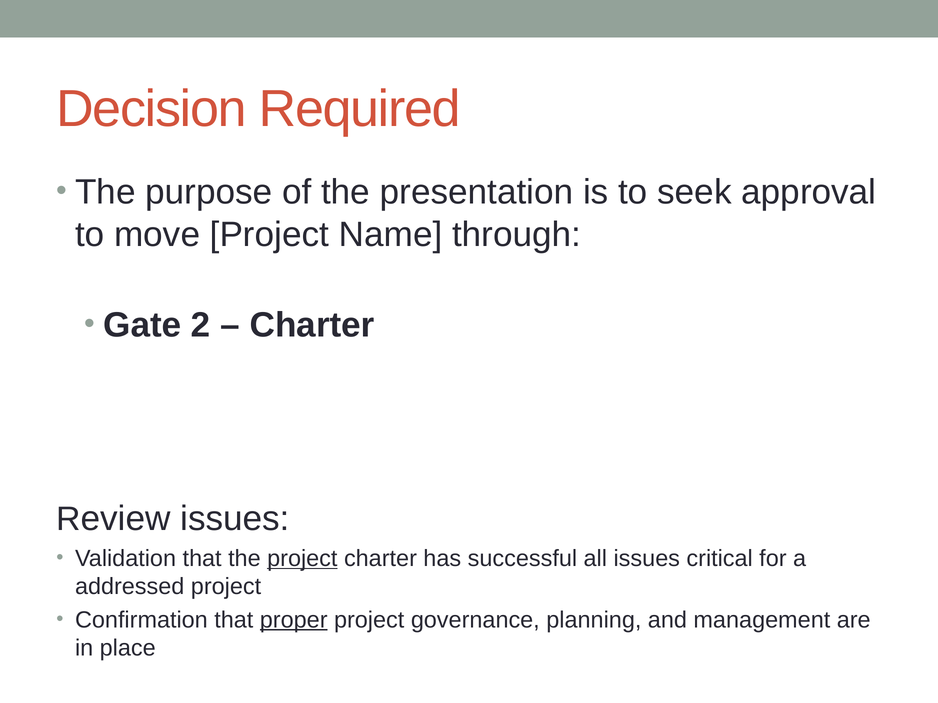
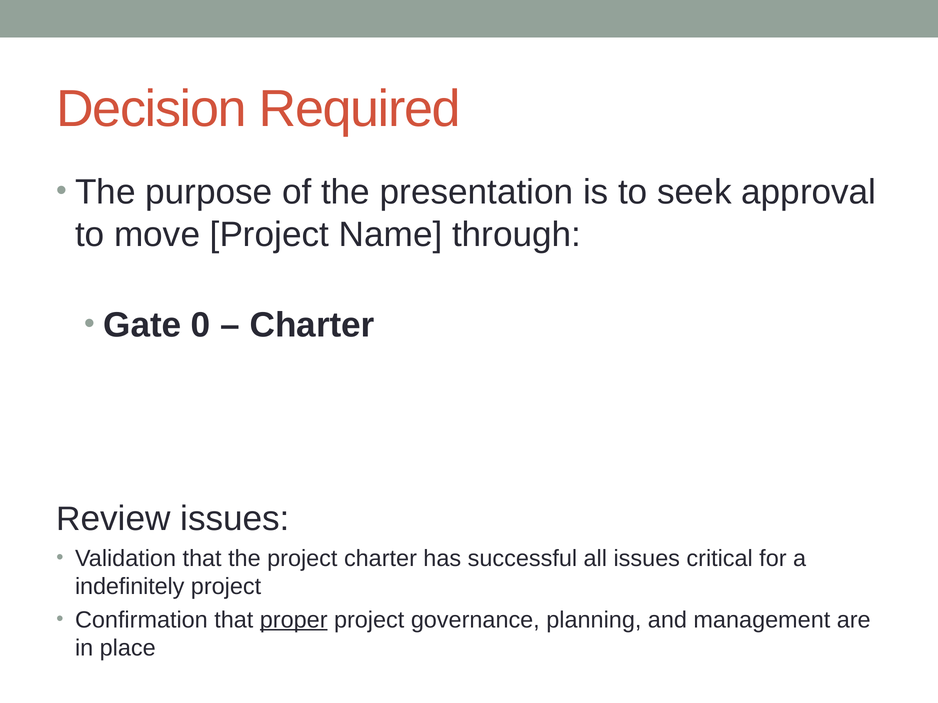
2: 2 -> 0
project at (302, 559) underline: present -> none
addressed: addressed -> indefinitely
